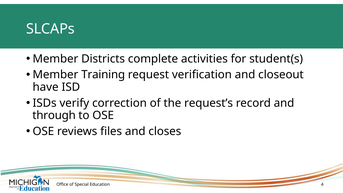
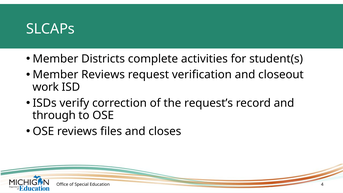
Member Training: Training -> Reviews
have: have -> work
